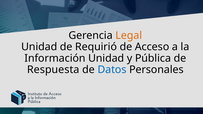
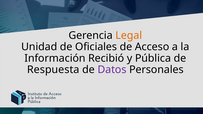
Requirió: Requirió -> Oficiales
Información Unidad: Unidad -> Recibió
Datos colour: blue -> purple
